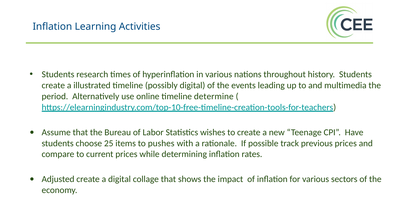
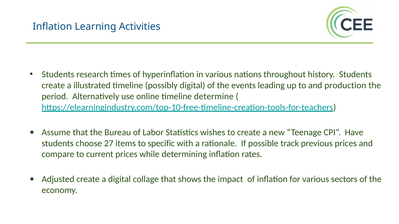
multimedia: multimedia -> production
25: 25 -> 27
pushes: pushes -> specific
